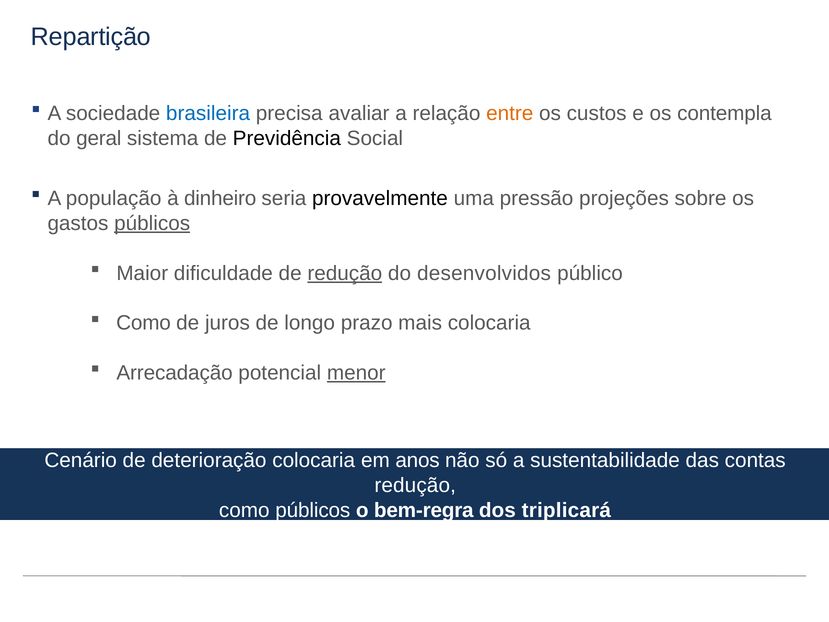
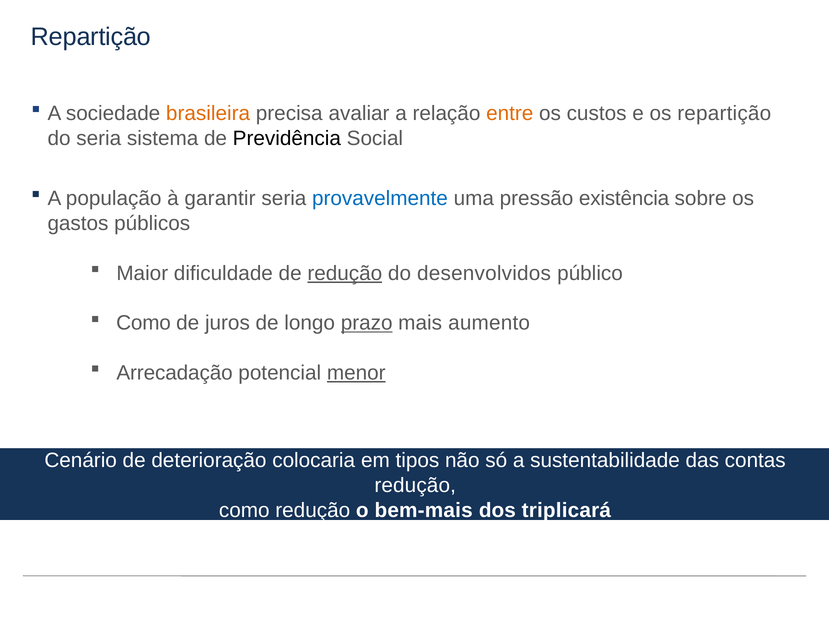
brasileira colour: blue -> orange
os contempla: contempla -> repartição
do geral: geral -> seria
dinheiro: dinheiro -> garantir
provavelmente colour: black -> blue
projeções: projeções -> existência
públicos at (152, 223) underline: present -> none
prazo underline: none -> present
mais colocaria: colocaria -> aumento
anos: anos -> tipos
como públicos: públicos -> redução
bem-regra: bem-regra -> bem-mais
